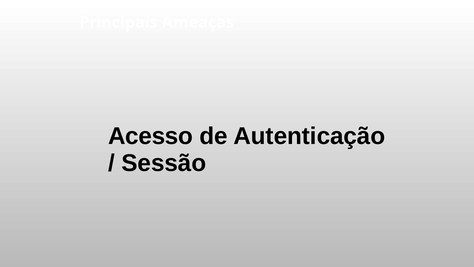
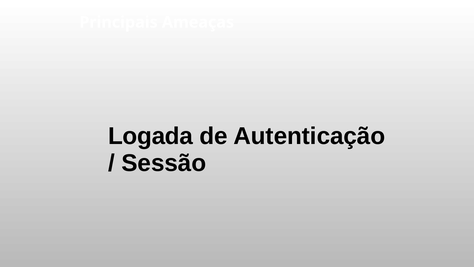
Acesso: Acesso -> Logada
